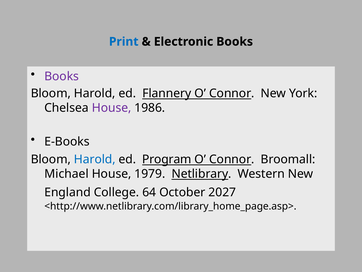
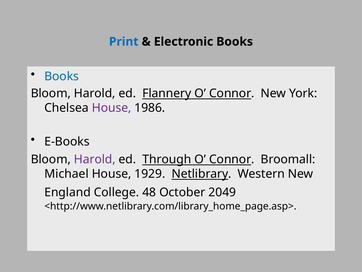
Books at (62, 76) colour: purple -> blue
Harold at (95, 159) colour: blue -> purple
Program: Program -> Through
1979: 1979 -> 1929
64: 64 -> 48
2027: 2027 -> 2049
